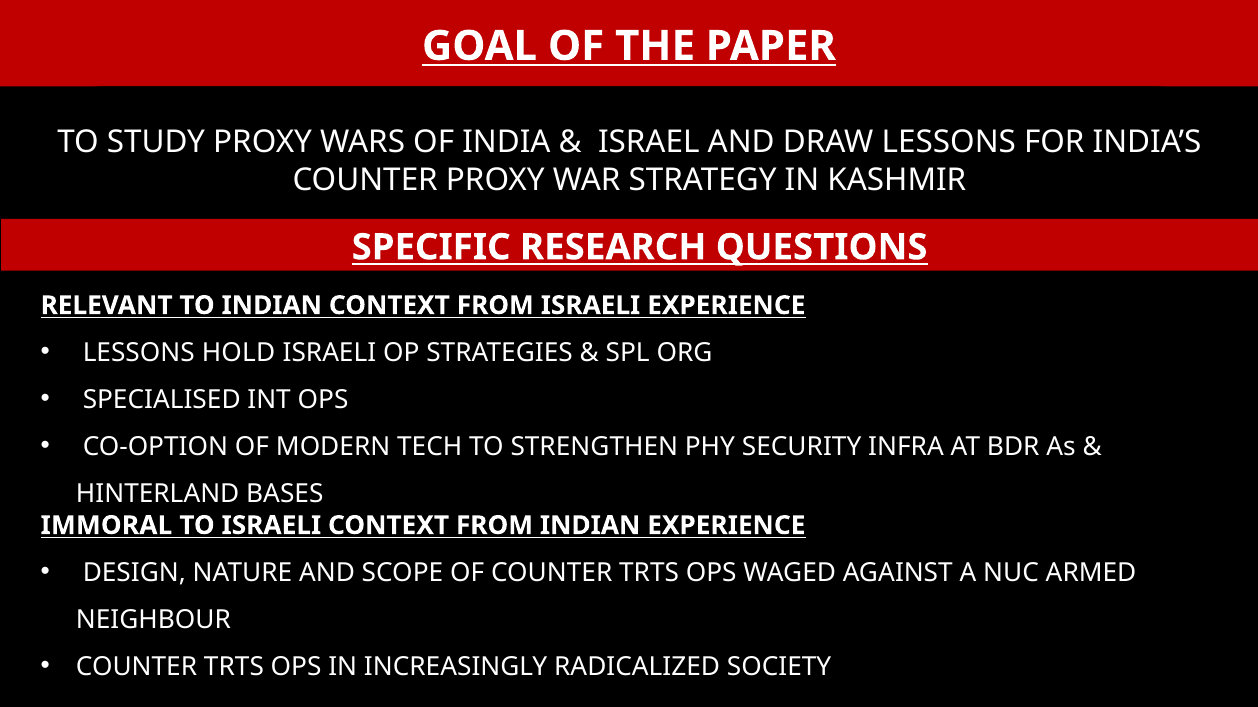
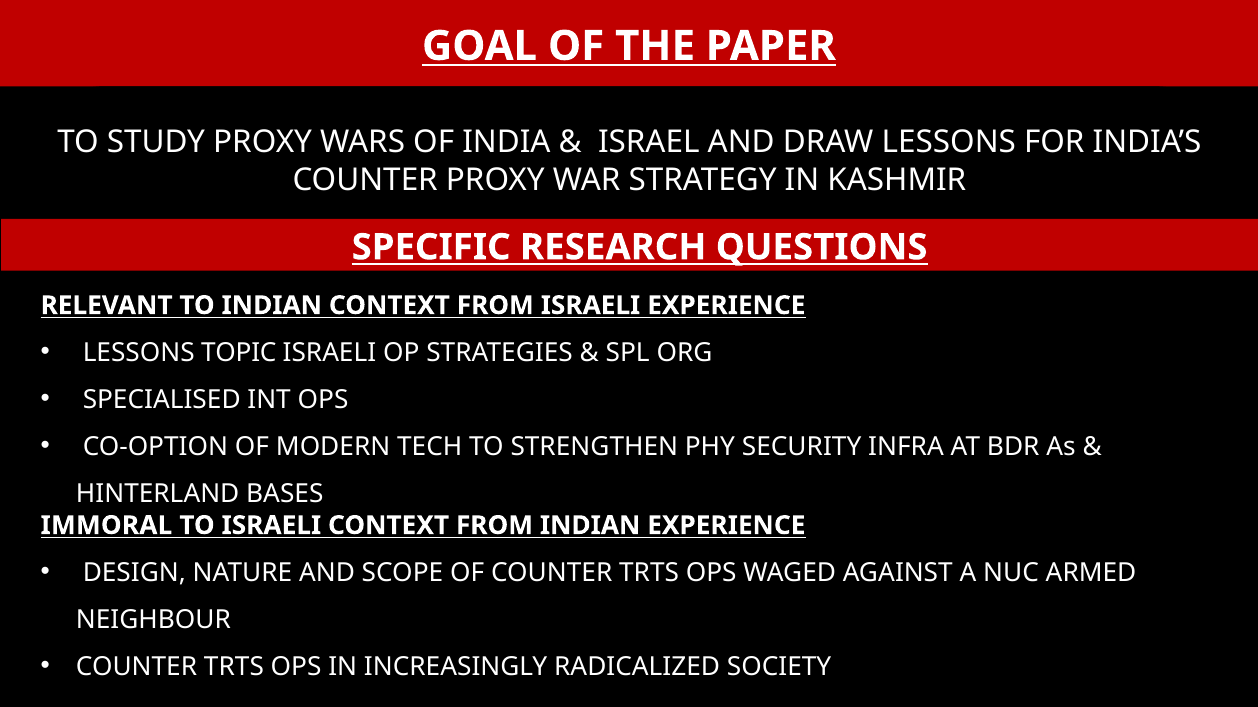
HOLD: HOLD -> TOPIC
